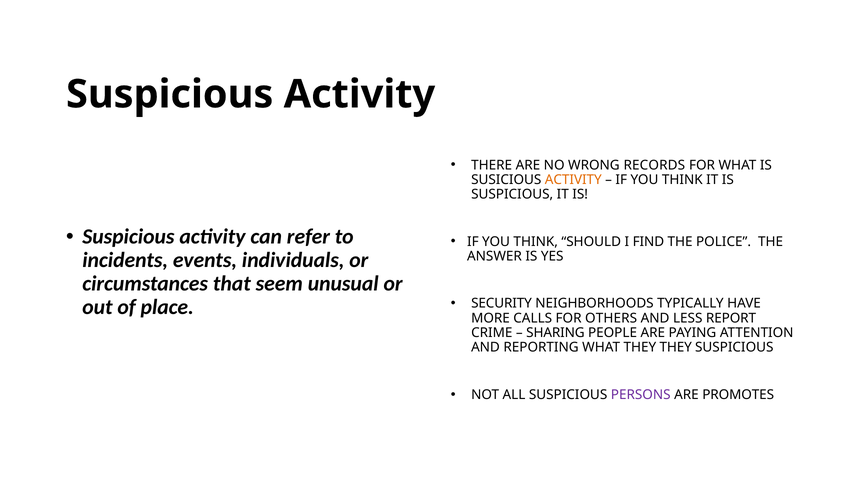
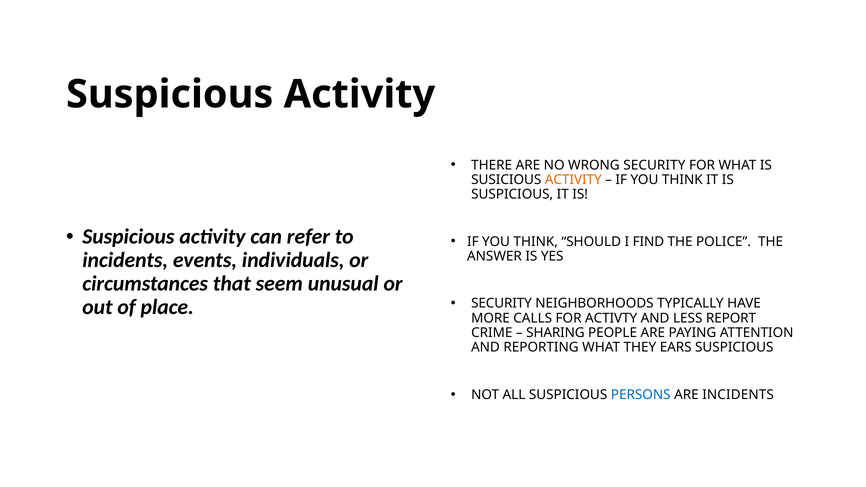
WRONG RECORDS: RECORDS -> SECURITY
OTHERS: OTHERS -> ACTIVTY
THEY THEY: THEY -> EARS
PERSONS colour: purple -> blue
ARE PROMOTES: PROMOTES -> INCIDENTS
